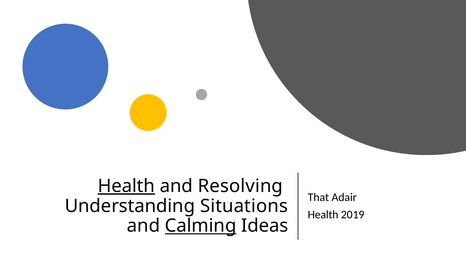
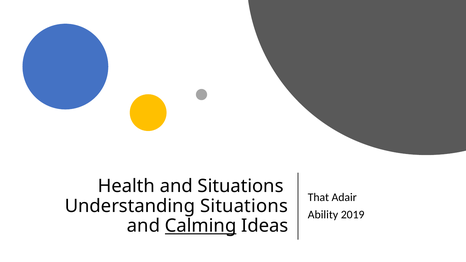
Health at (126, 186) underline: present -> none
and Resolving: Resolving -> Situations
Health at (323, 215): Health -> Ability
